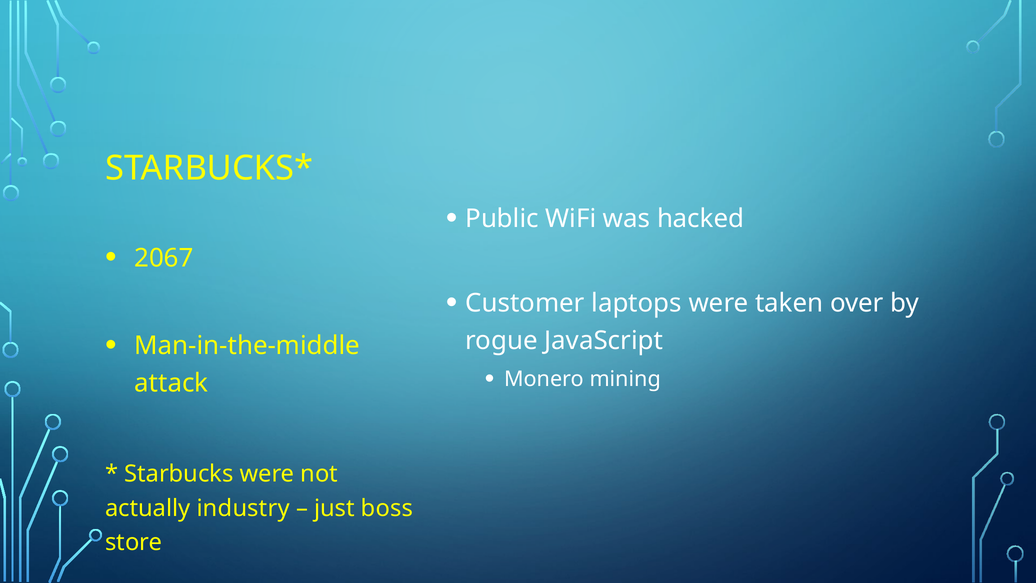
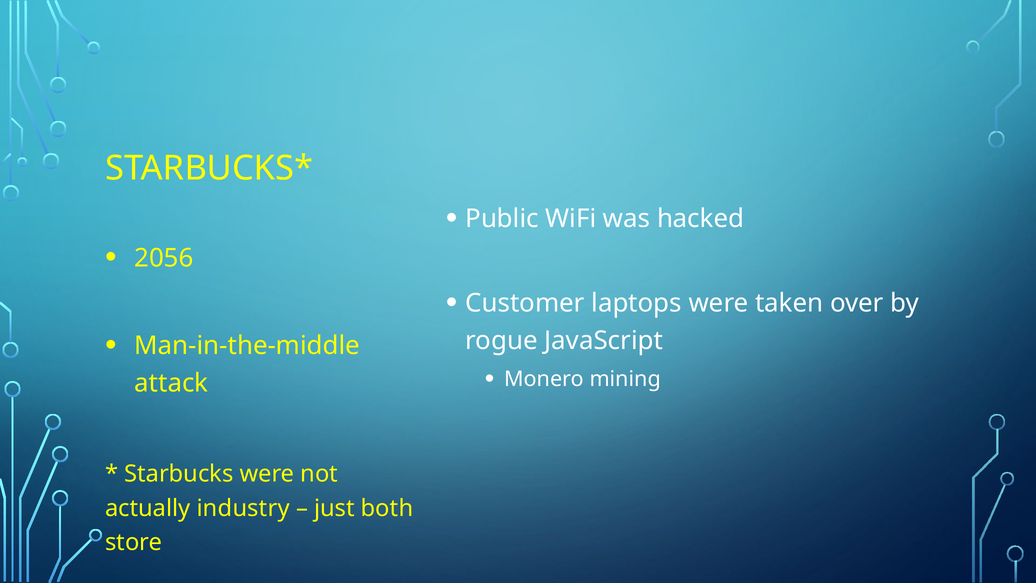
2067: 2067 -> 2056
boss: boss -> both
